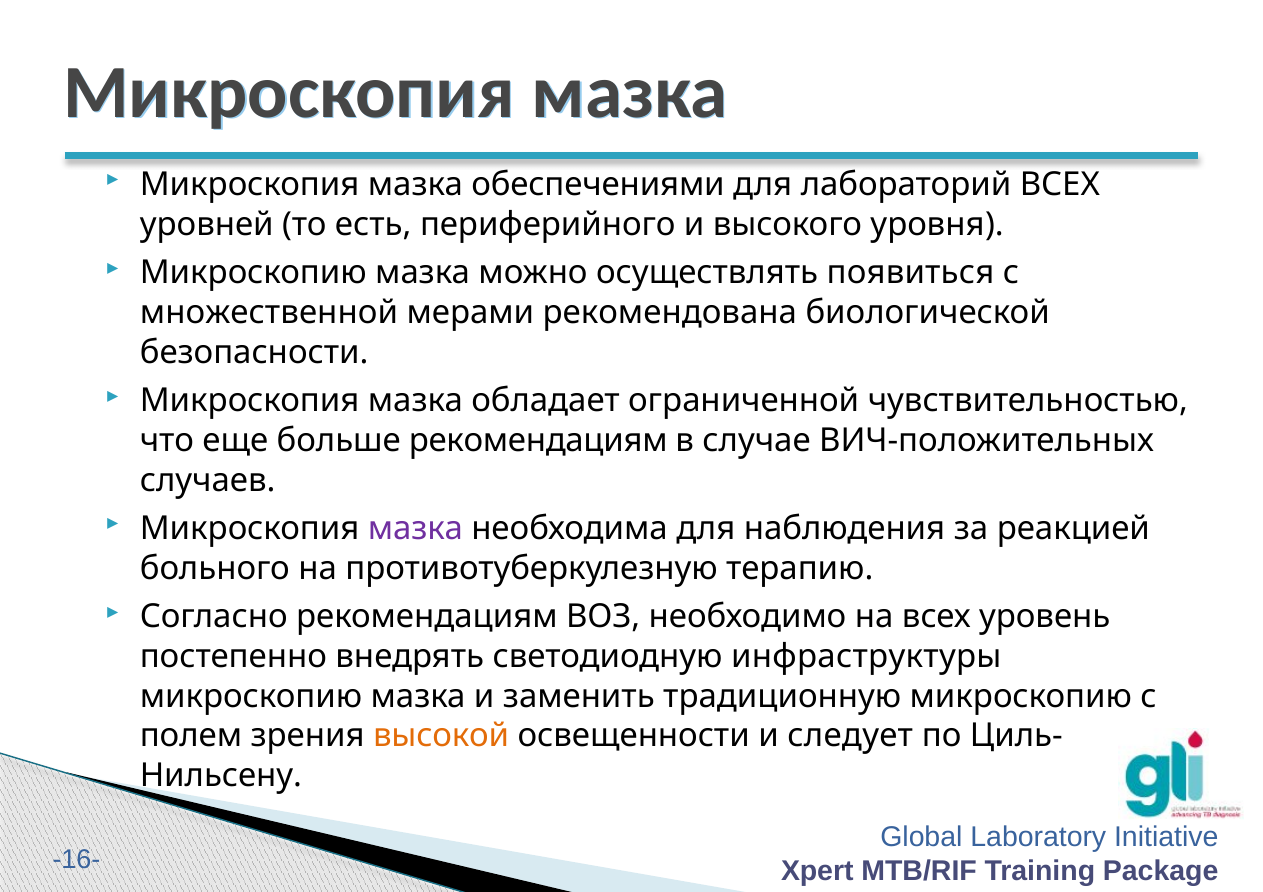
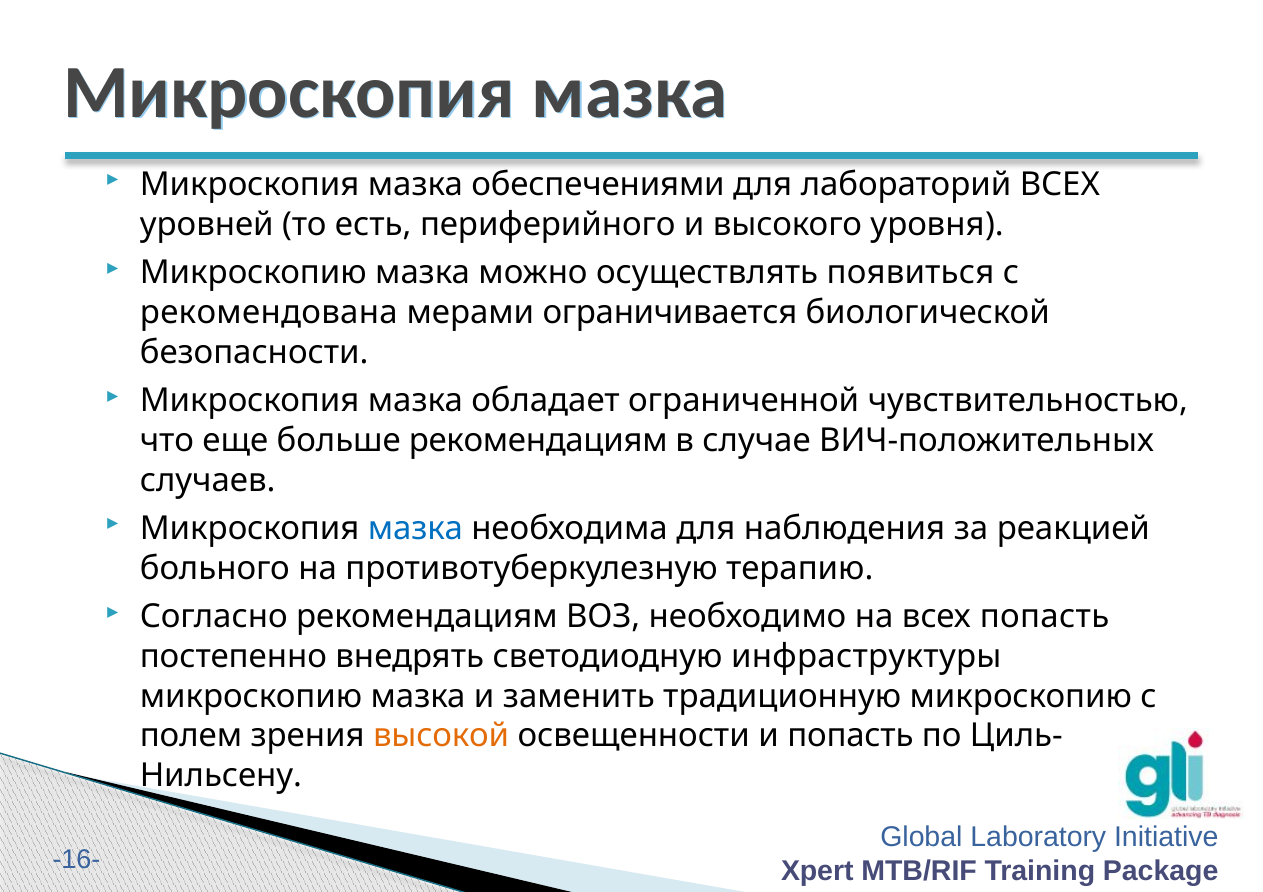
множественной: множественной -> рекомендована
рекомендована: рекомендована -> ограничивается
мазка at (415, 528) colour: purple -> blue
всех уровень: уровень -> попасть
и следует: следует -> попасть
